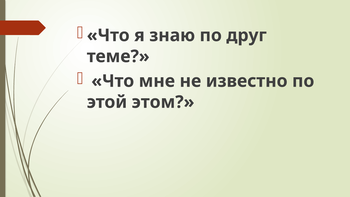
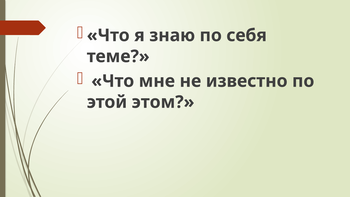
друг: друг -> себя
